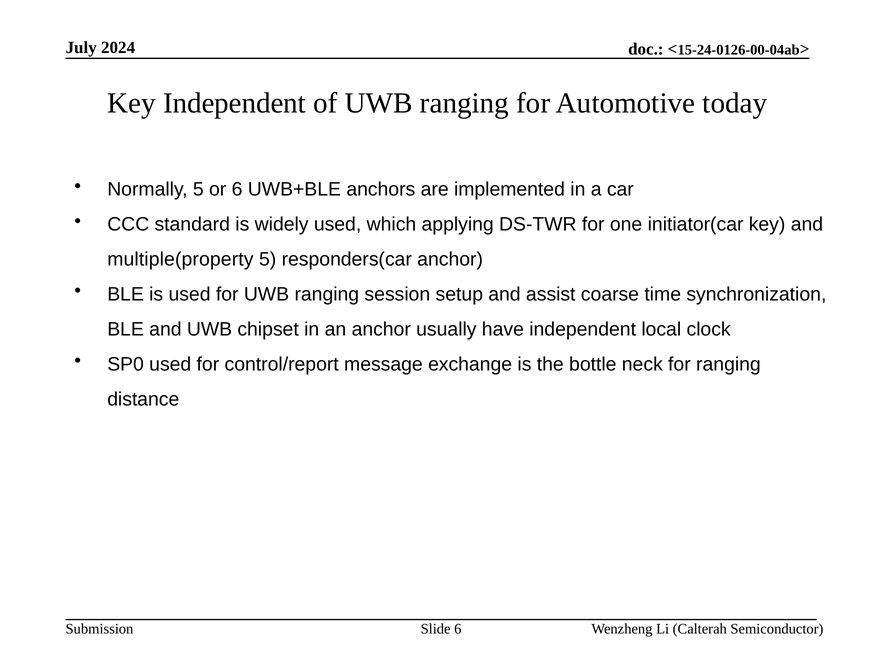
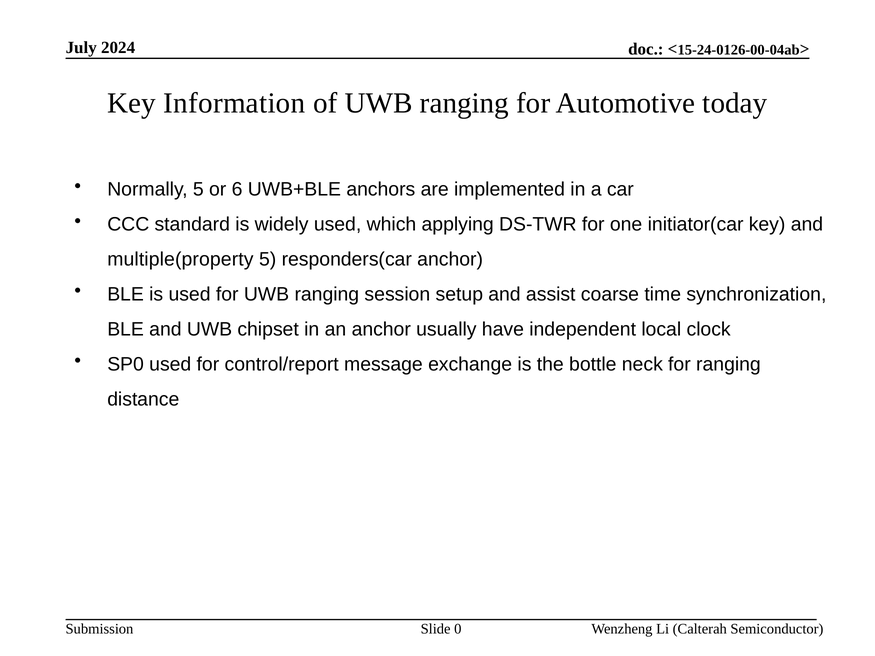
Key Independent: Independent -> Information
Slide 6: 6 -> 0
